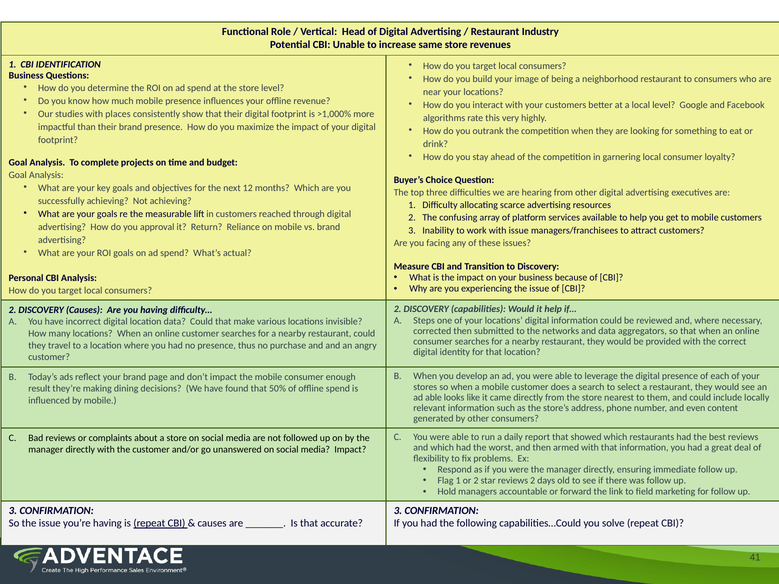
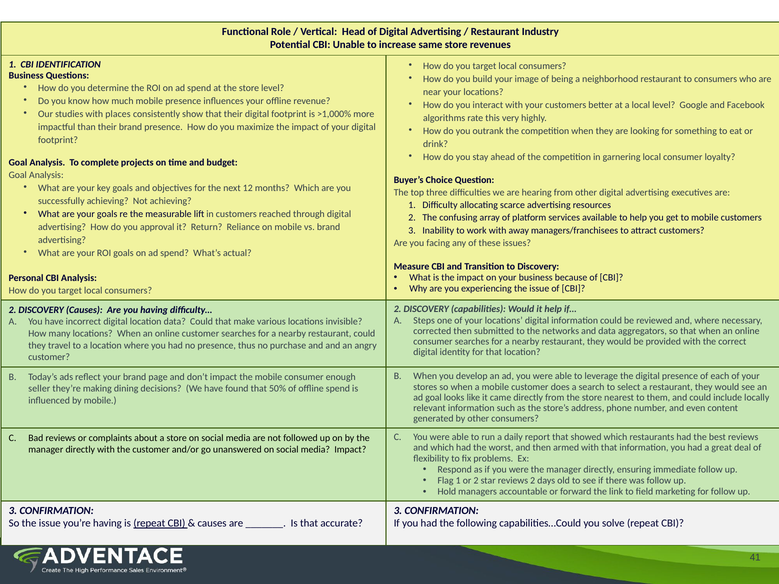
with issue: issue -> away
result: result -> seller
ad able: able -> goal
